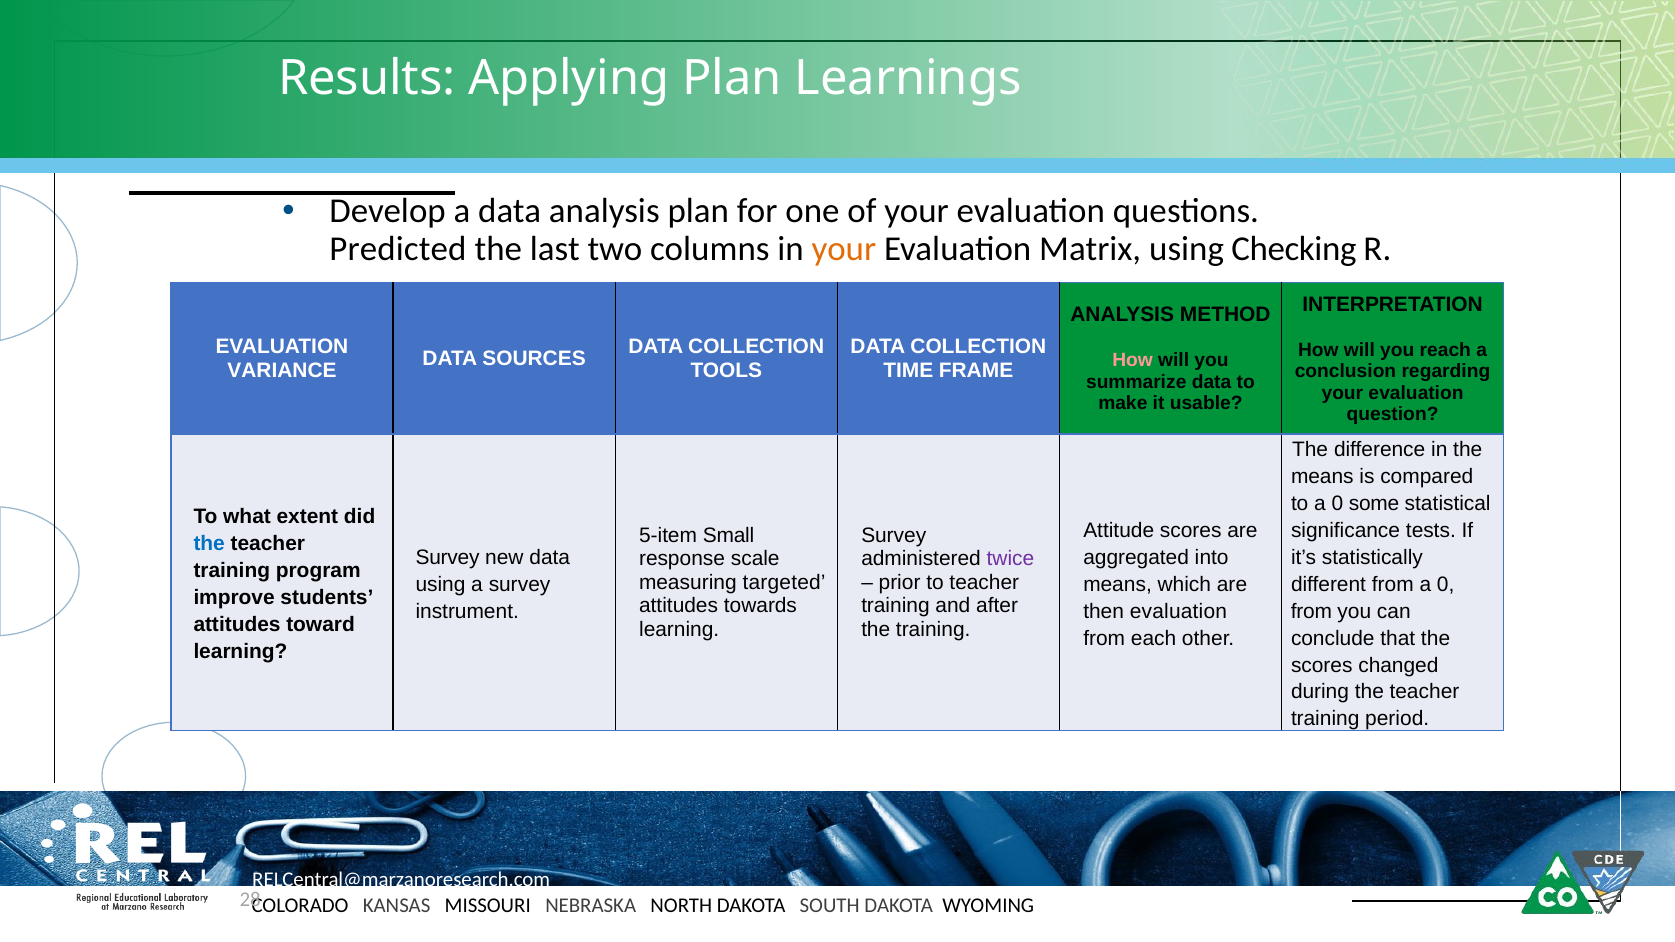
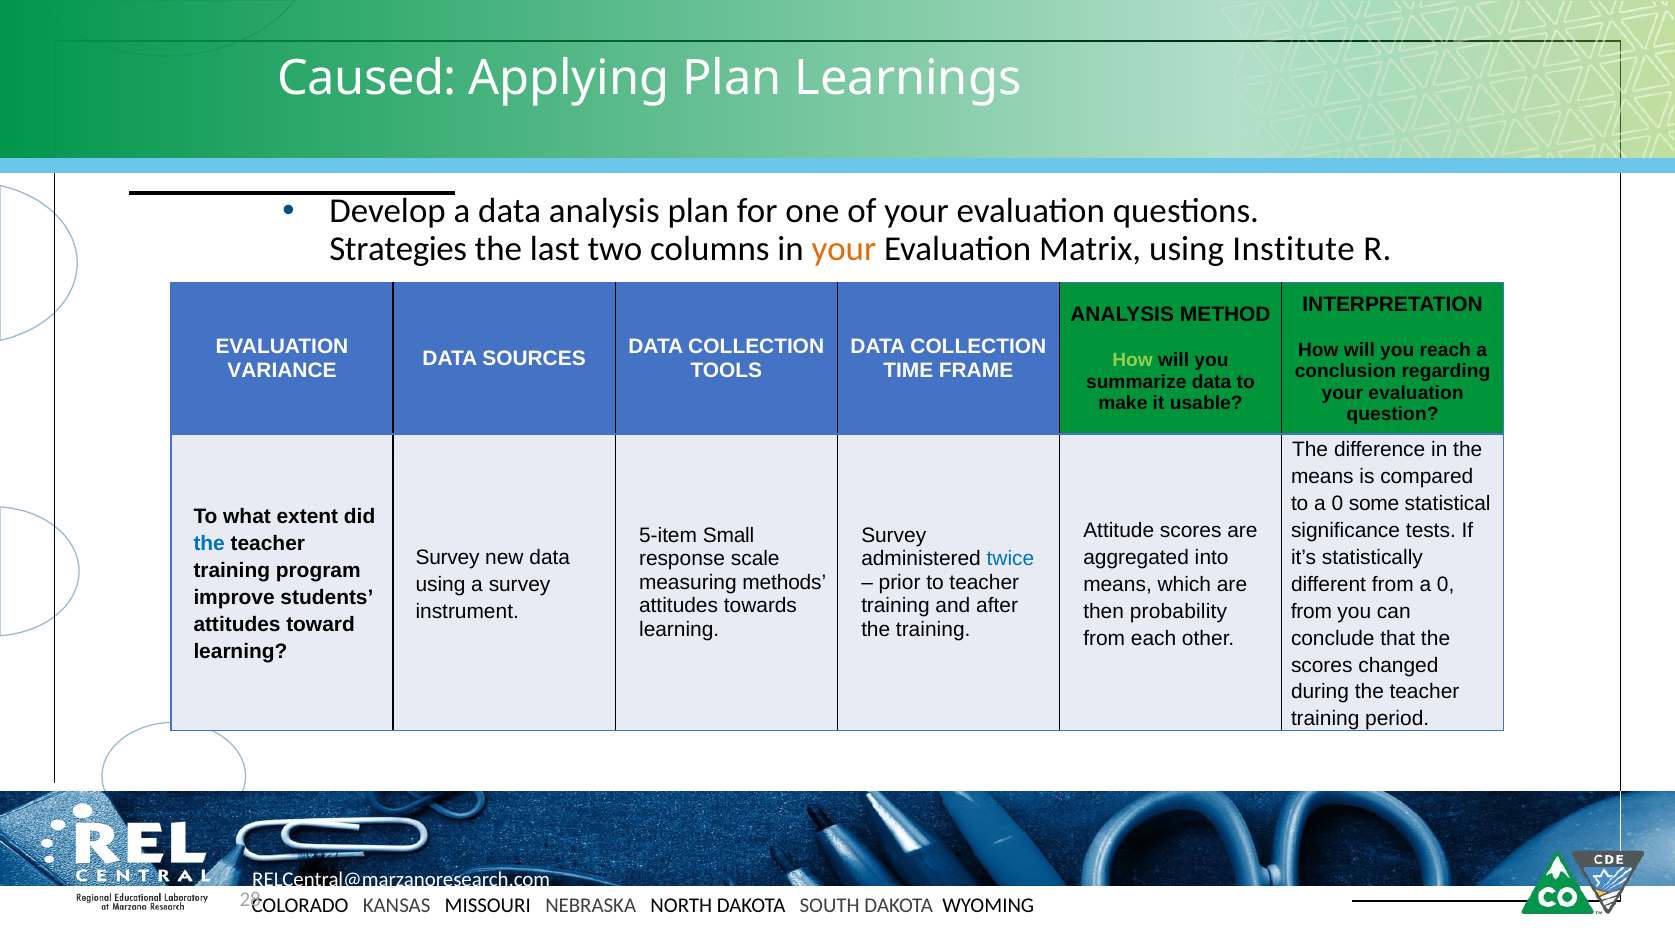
Results: Results -> Caused
Predicted: Predicted -> Strategies
Checking: Checking -> Institute
How at (1132, 361) colour: pink -> light green
twice colour: purple -> blue
targeted: targeted -> methods
then evaluation: evaluation -> probability
